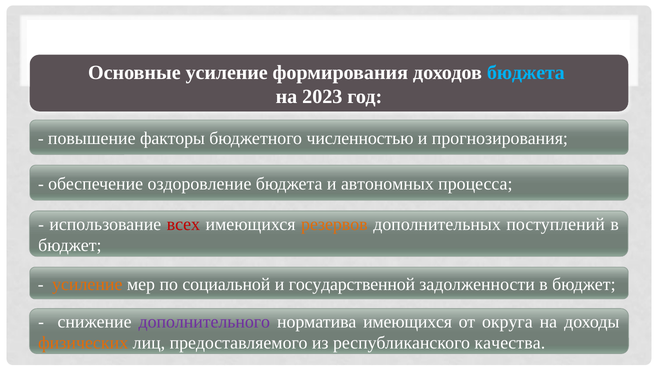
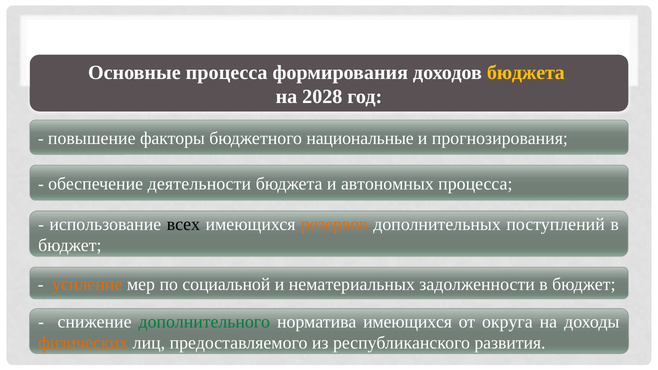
Основные усиление: усиление -> процесса
бюджета at (526, 72) colour: light blue -> yellow
2023: 2023 -> 2028
численностью: численностью -> национальные
оздоровление: оздоровление -> деятельности
всех colour: red -> black
государственной: государственной -> нематериальных
дополнительного colour: purple -> green
качества: качества -> развития
